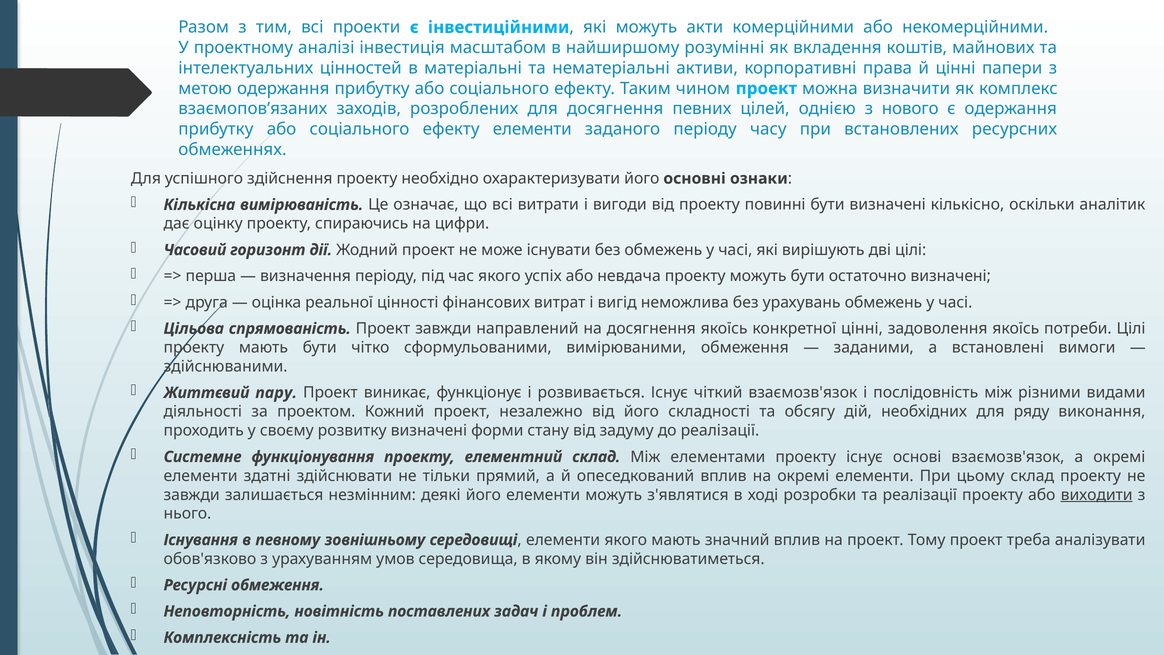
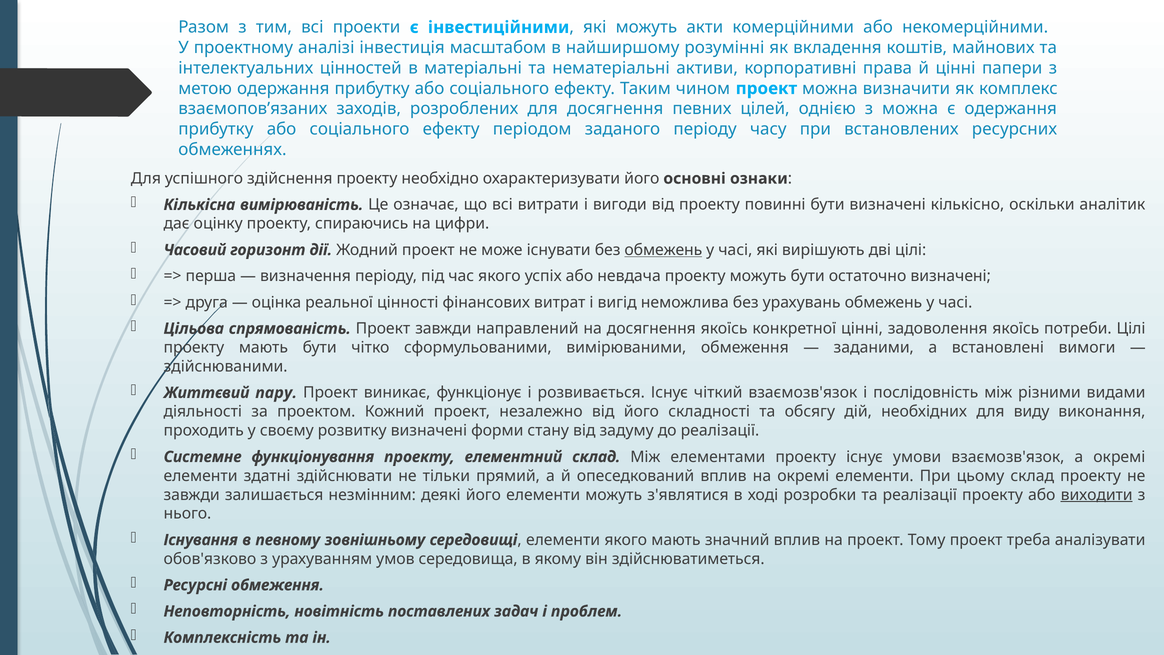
з нового: нового -> можна
ефекту елементи: елементи -> періодом
обмежень at (663, 250) underline: none -> present
ряду: ряду -> виду
основі: основі -> умови
